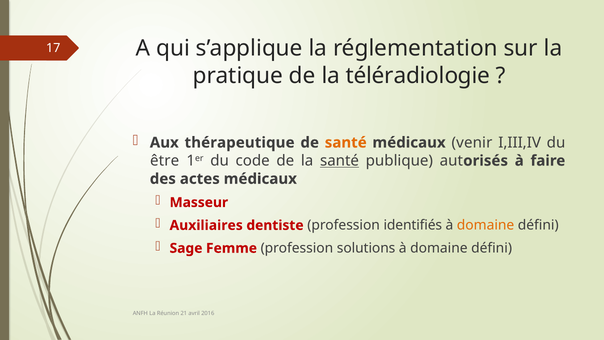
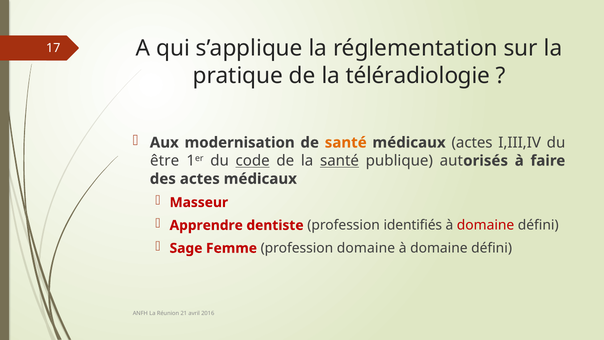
thérapeutique: thérapeutique -> modernisation
médicaux venir: venir -> actes
code underline: none -> present
Auxiliaires: Auxiliaires -> Apprendre
domaine at (486, 225) colour: orange -> red
profession solutions: solutions -> domaine
